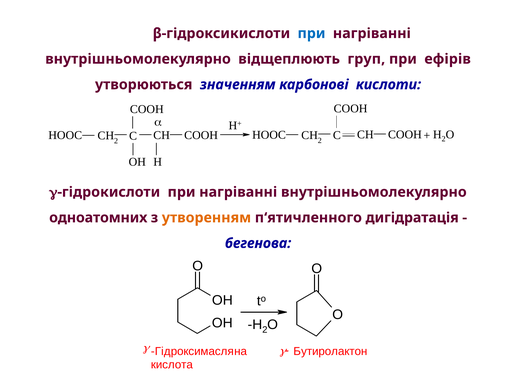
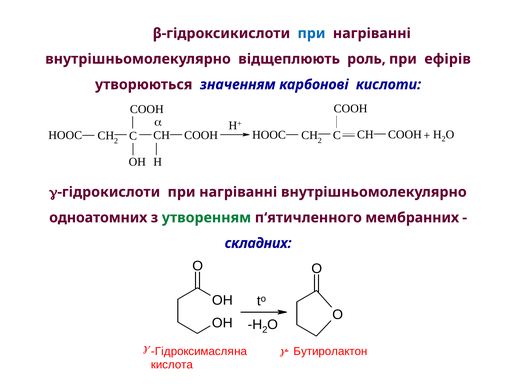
груп: груп -> роль
утворенням colour: orange -> green
дигідратація: дигідратація -> мембранних
бегенова: бегенова -> складних
